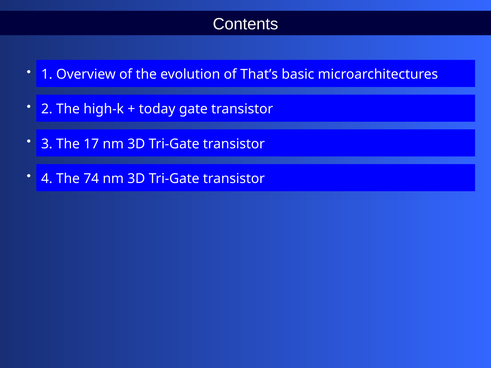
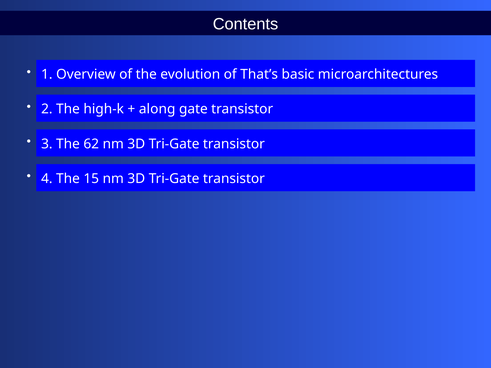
today: today -> along
17: 17 -> 62
74: 74 -> 15
